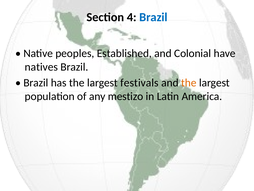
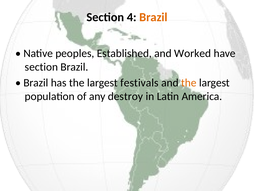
Brazil at (153, 17) colour: blue -> orange
Colonial: Colonial -> Worked
natives at (41, 67): natives -> section
mestizo: mestizo -> destroy
